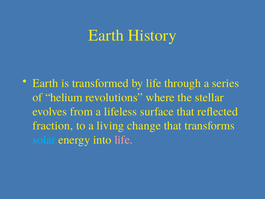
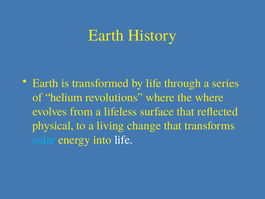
the stellar: stellar -> where
fraction: fraction -> physical
life at (124, 140) colour: pink -> white
